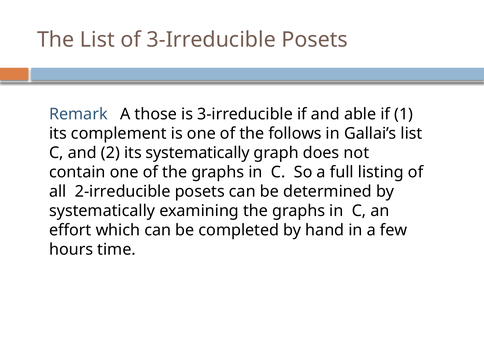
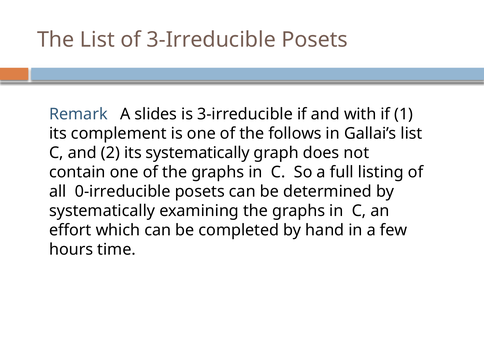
those: those -> slides
able: able -> with
2-irreducible: 2-irreducible -> 0-irreducible
